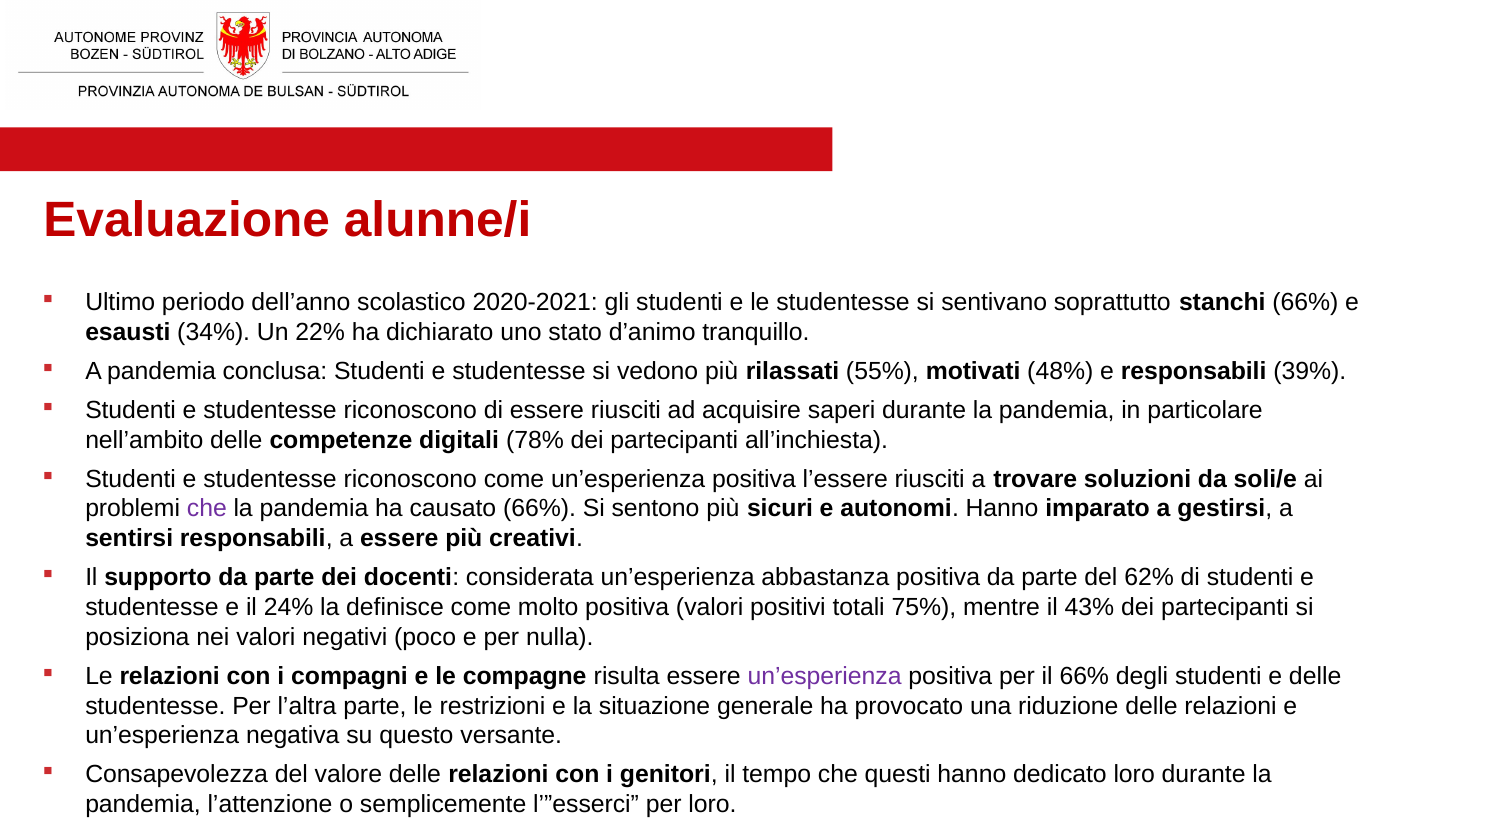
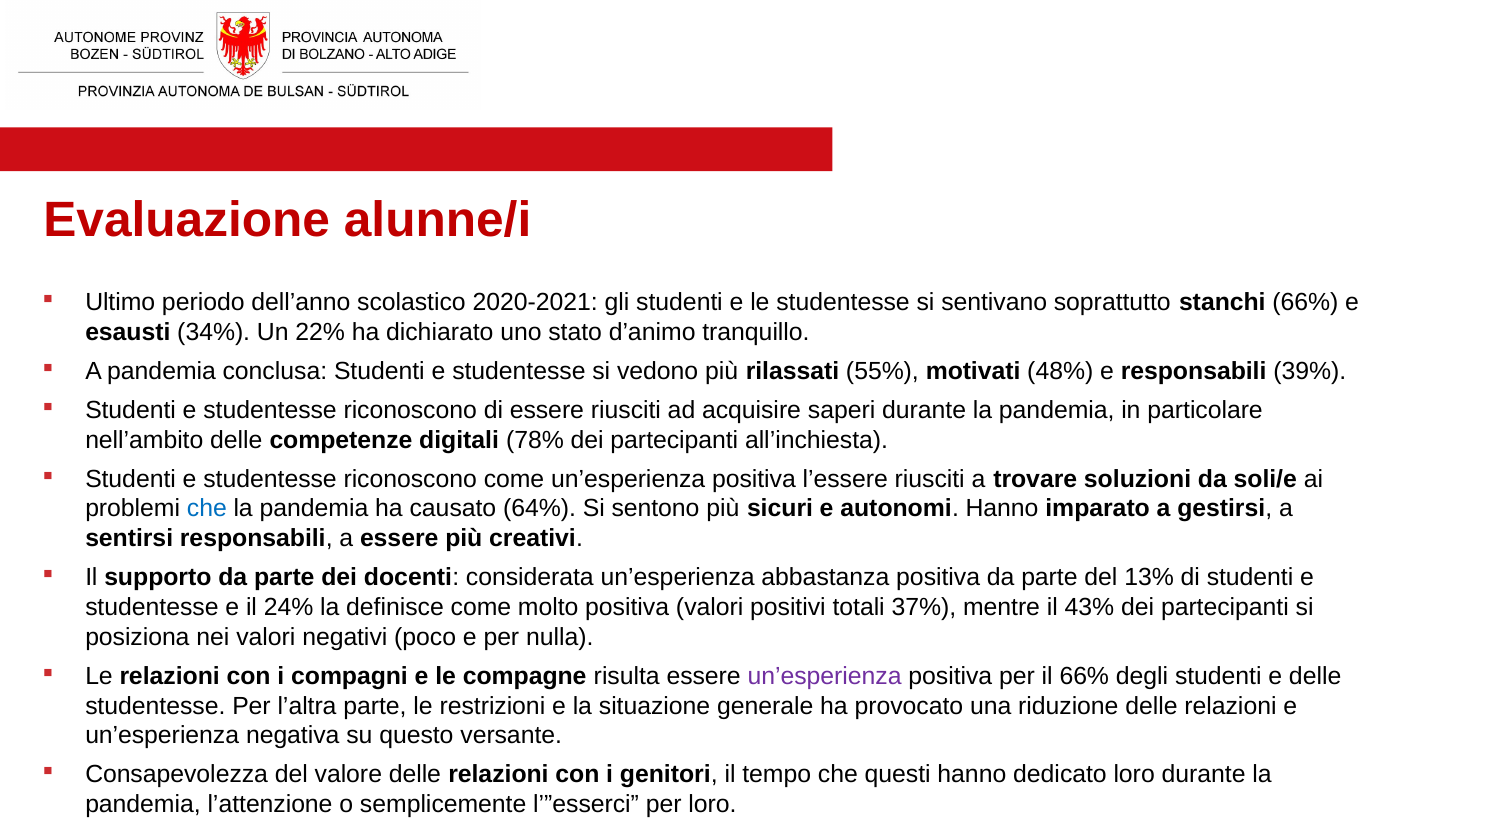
che at (207, 509) colour: purple -> blue
causato 66%: 66% -> 64%
62%: 62% -> 13%
75%: 75% -> 37%
